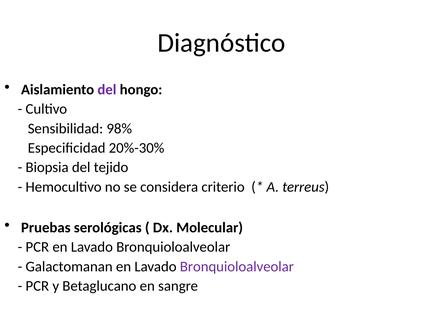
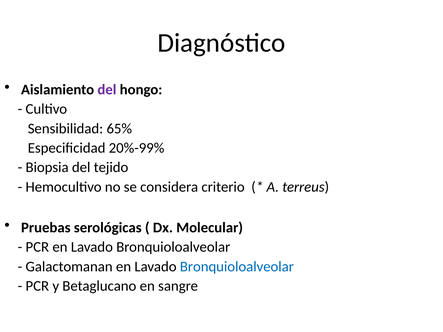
98%: 98% -> 65%
20%-30%: 20%-30% -> 20%-99%
Bronquioloalveolar at (237, 267) colour: purple -> blue
